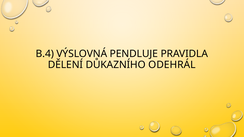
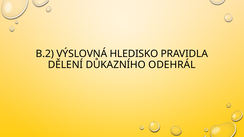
B.4: B.4 -> B.2
PENDLUJE: PENDLUJE -> HLEDISKO
